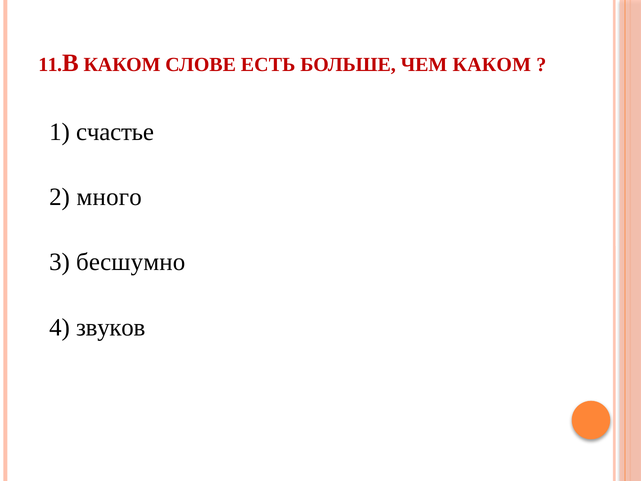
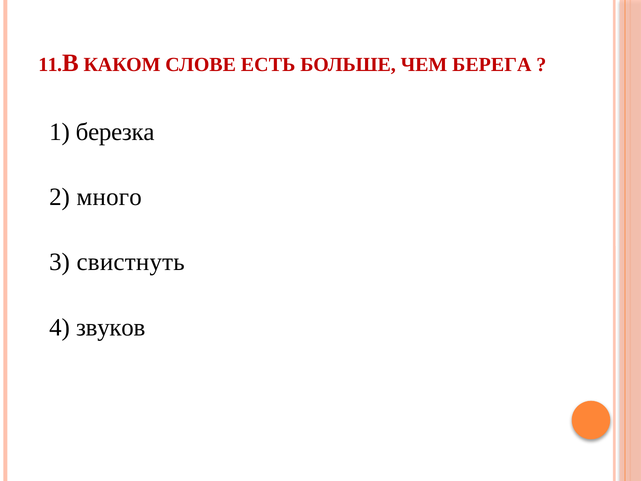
ЧЕМ КАКОМ: КАКОМ -> БЕРЕГА
счастье: счастье -> березка
бесшумно: бесшумно -> свистнуть
